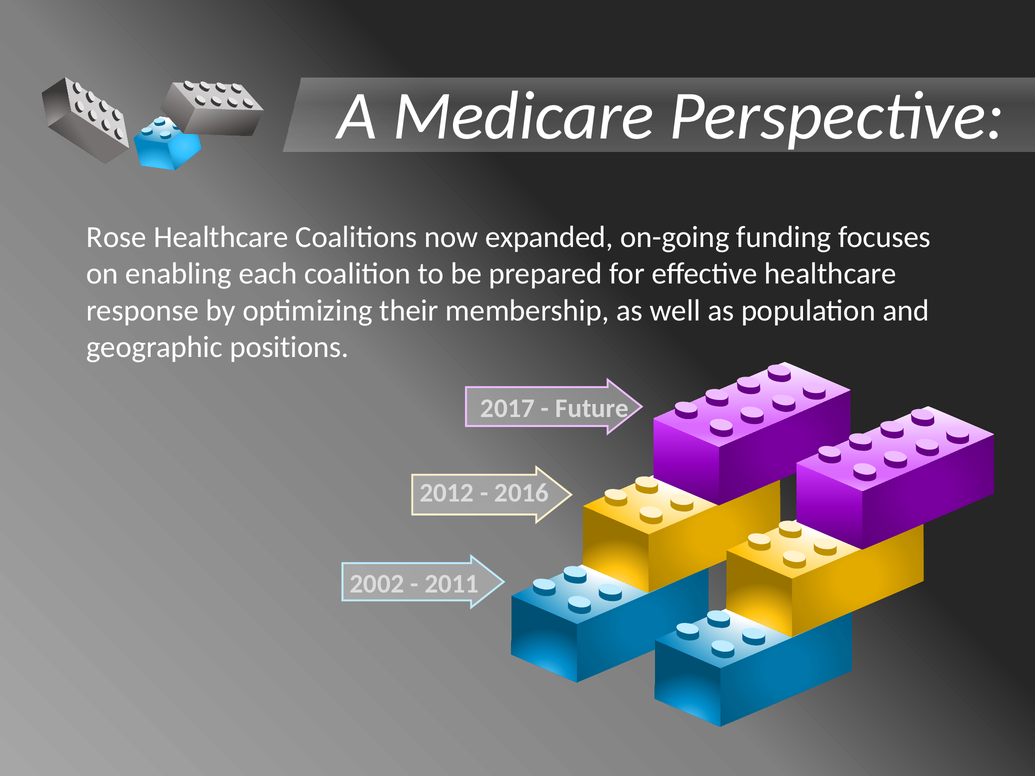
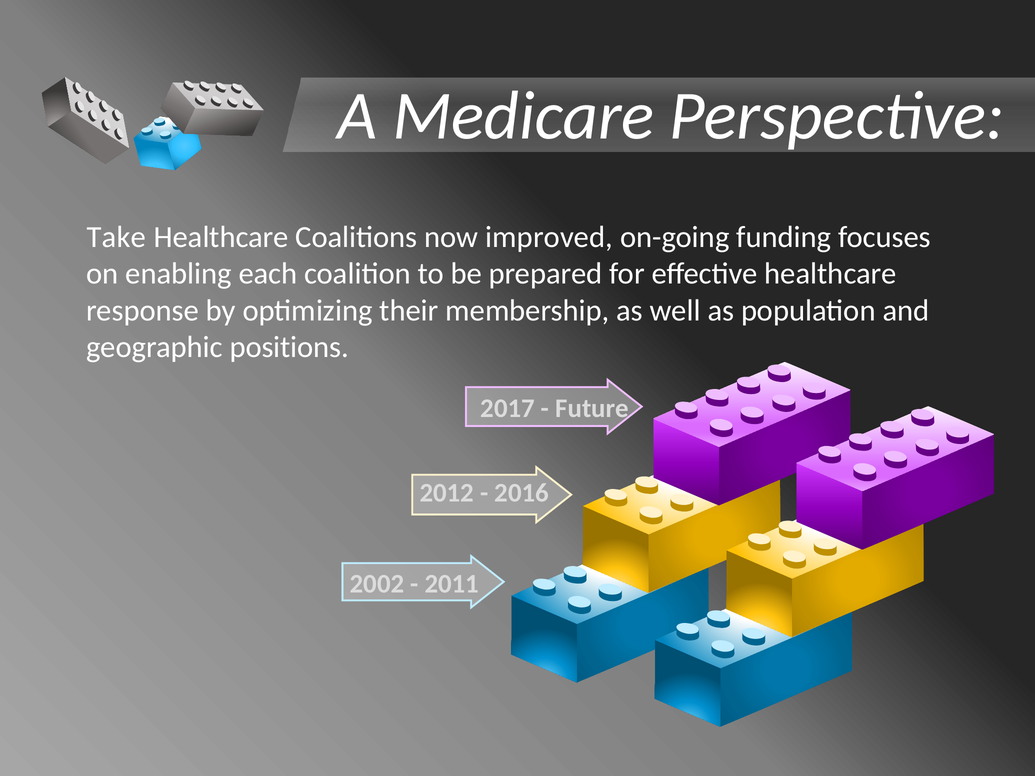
Rose: Rose -> Take
expanded: expanded -> improved
